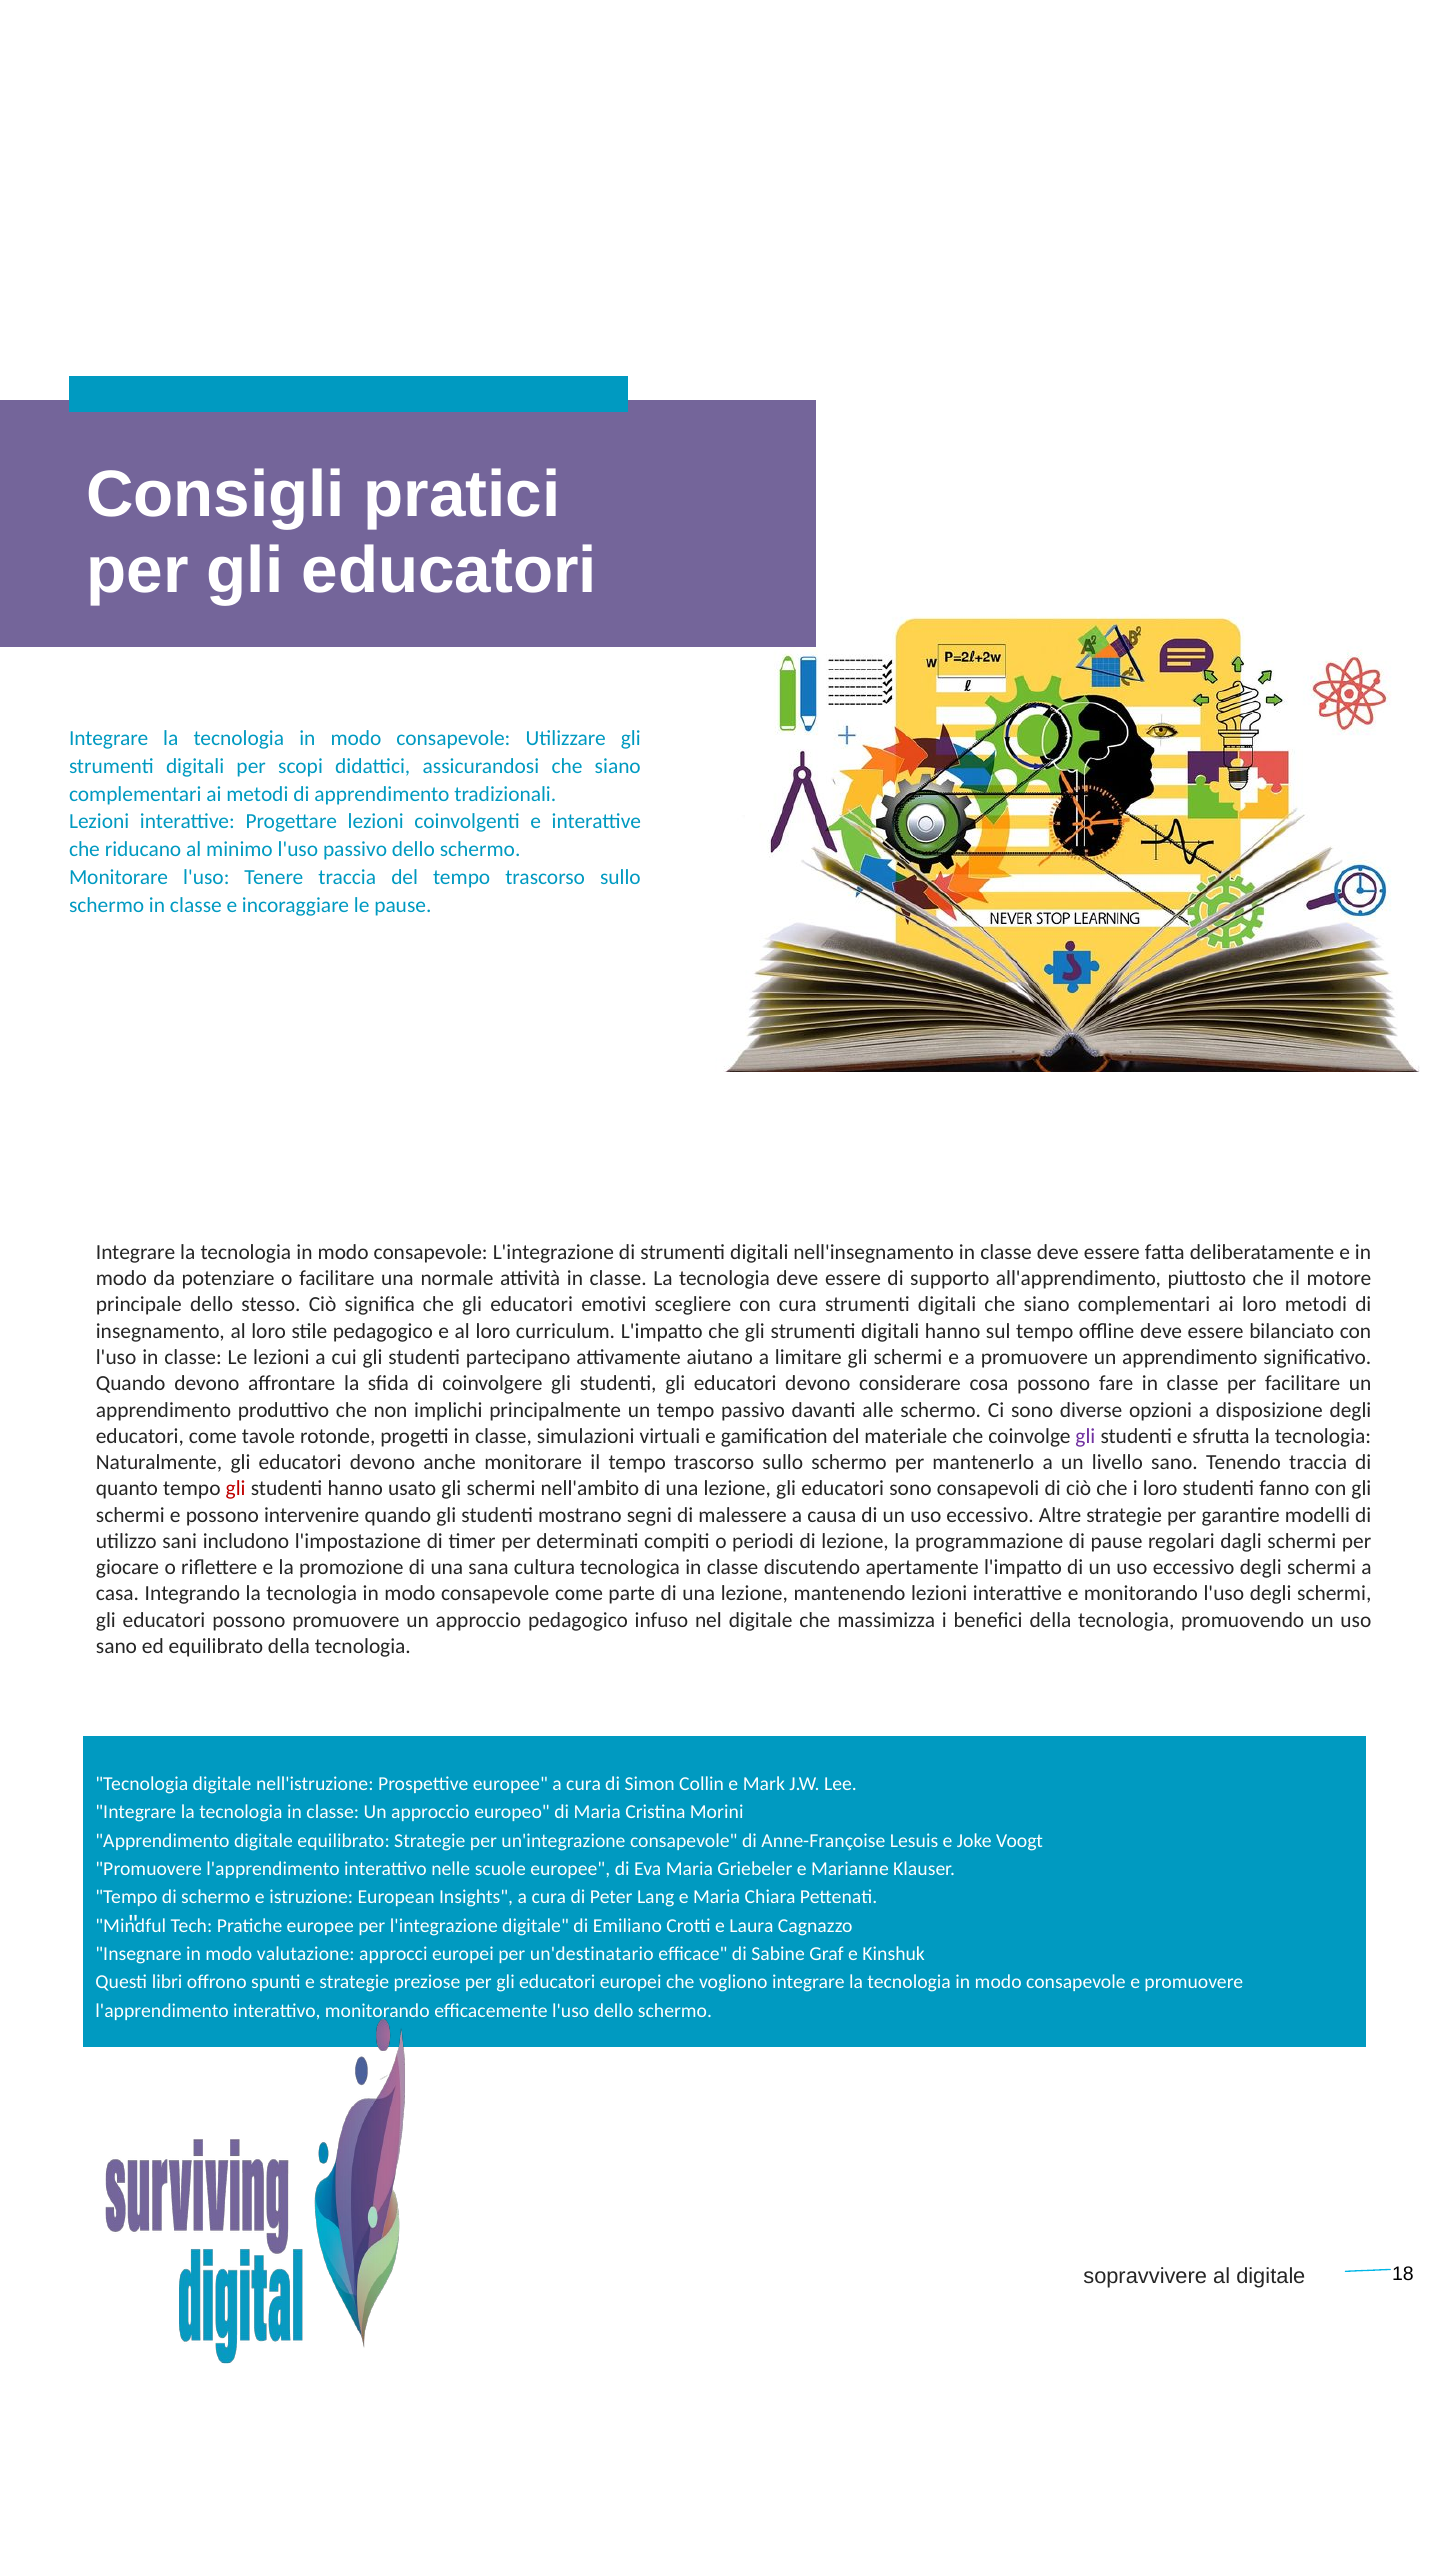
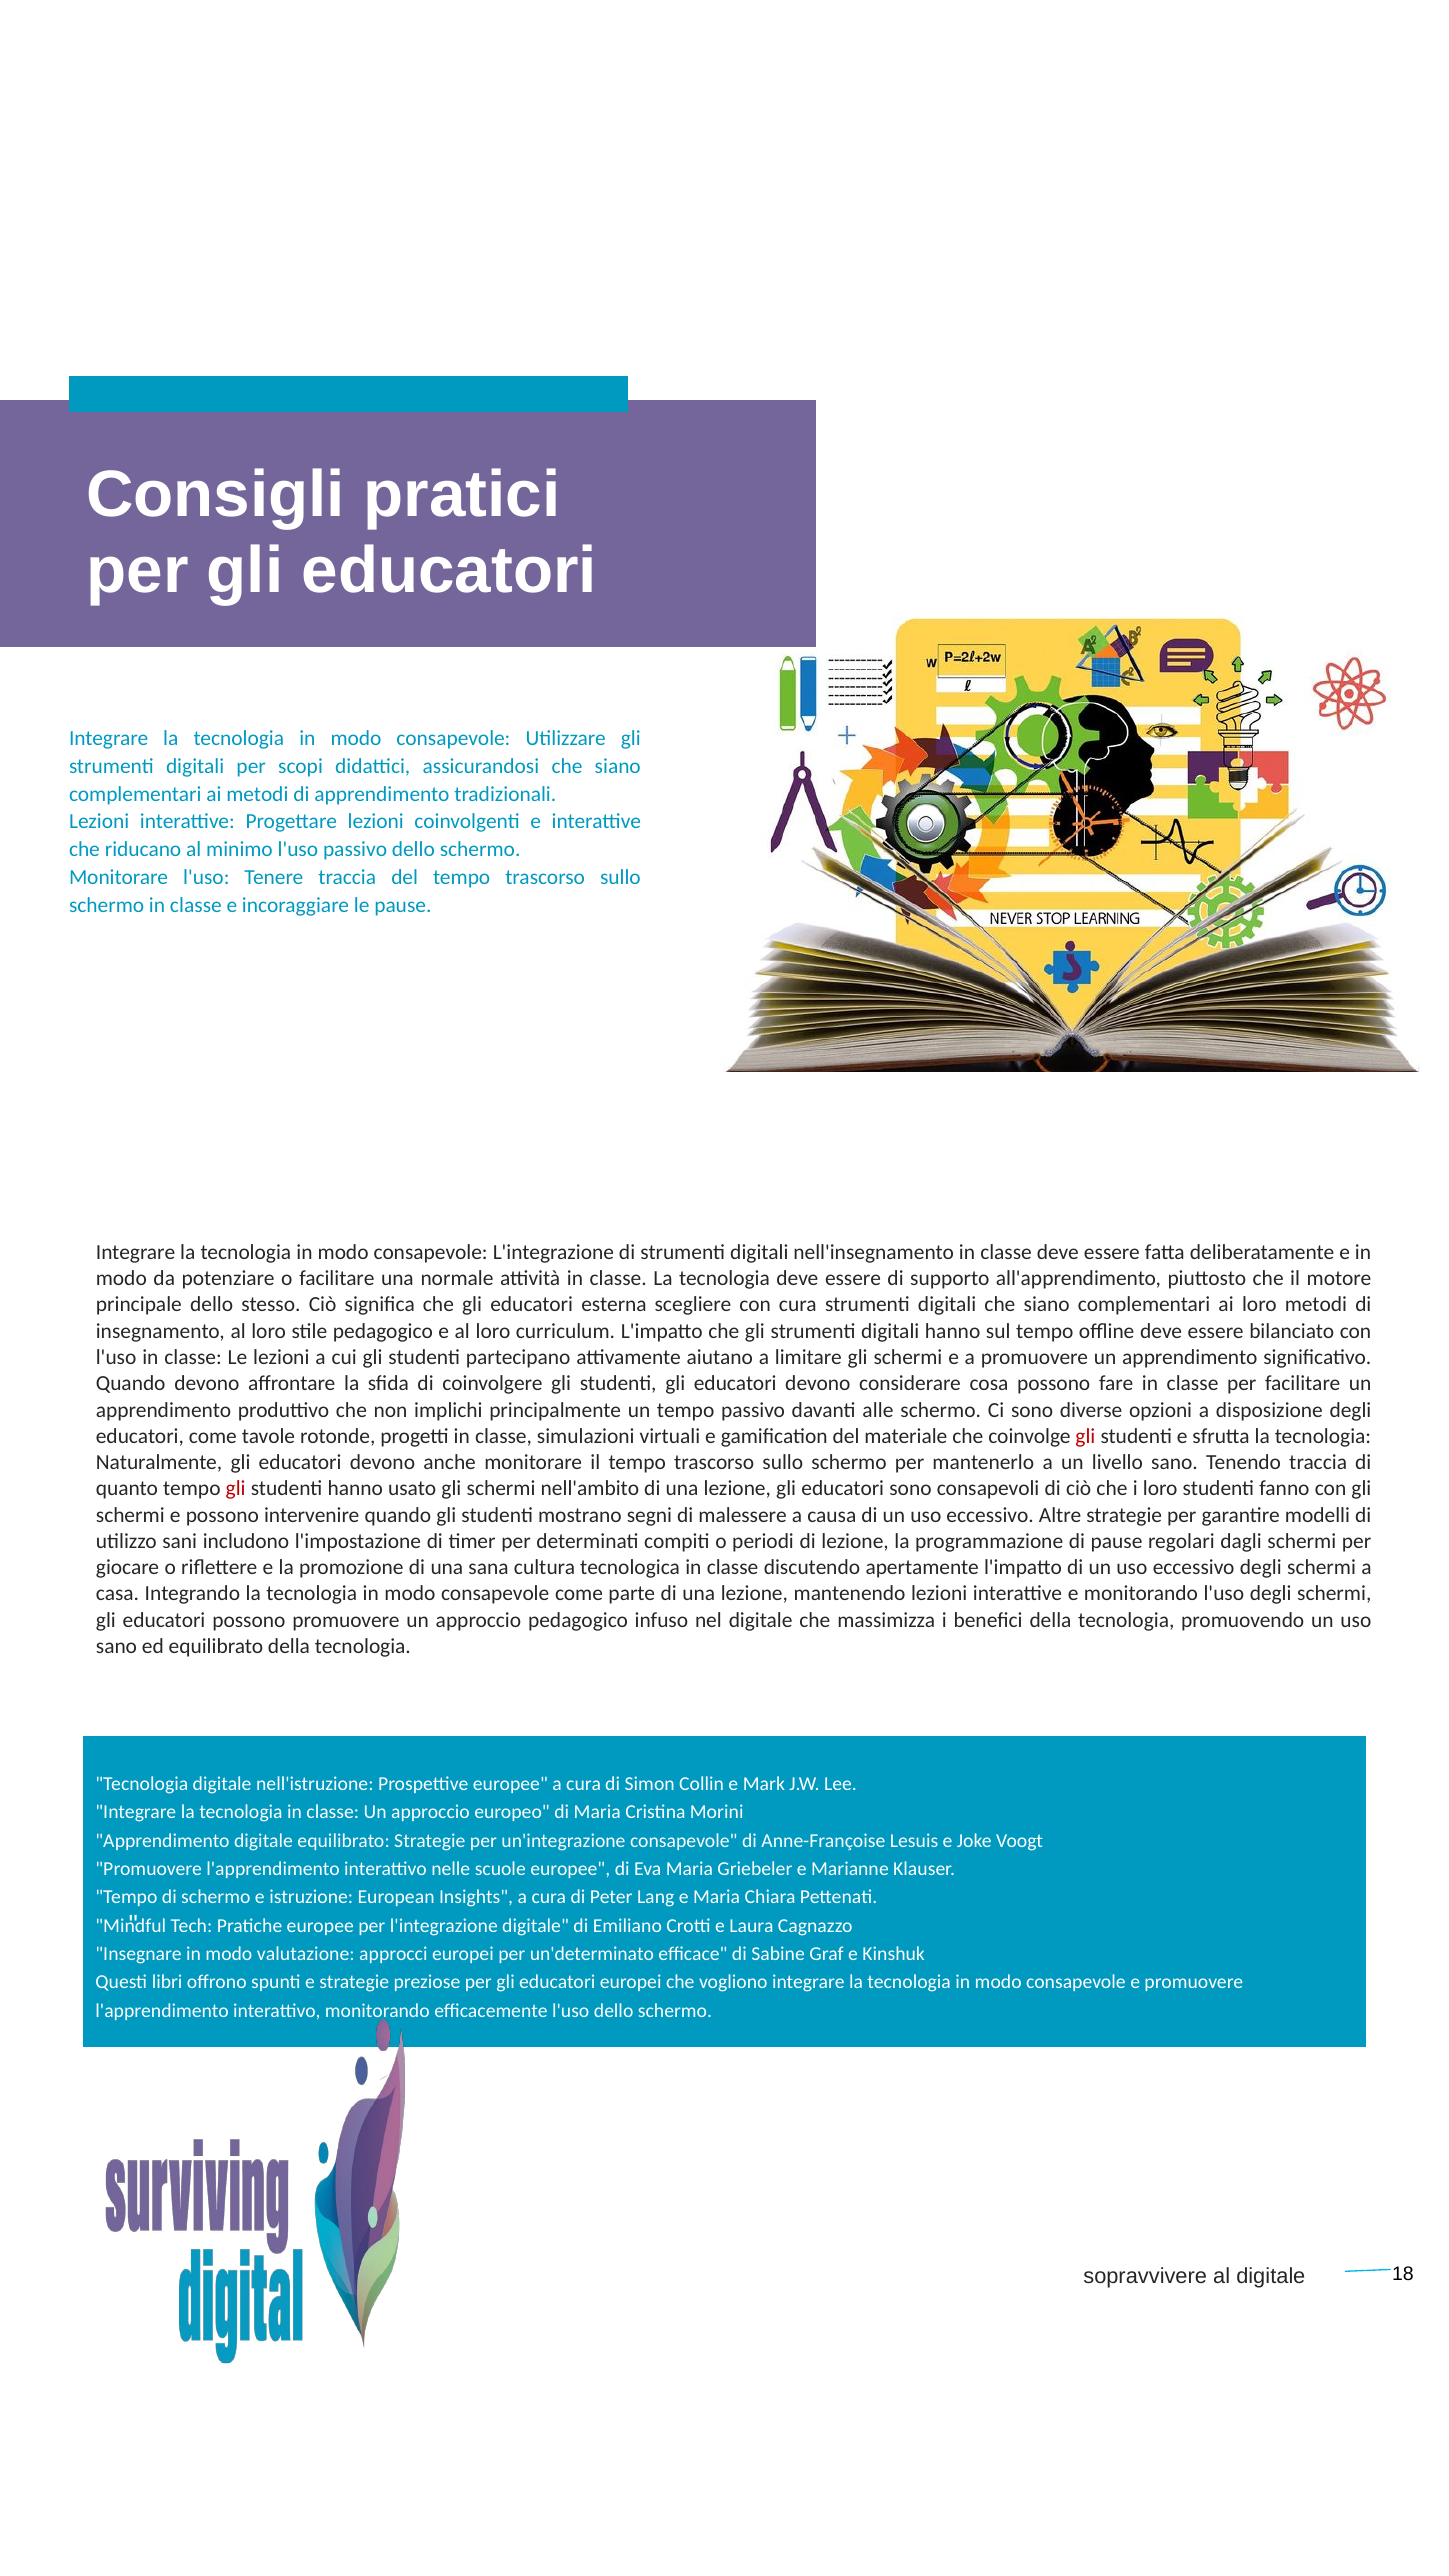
emotivi: emotivi -> esterna
gli at (1085, 1436) colour: purple -> red
un'destinatario: un'destinatario -> un'determinato
